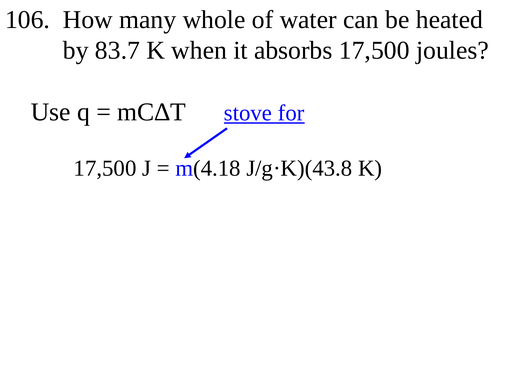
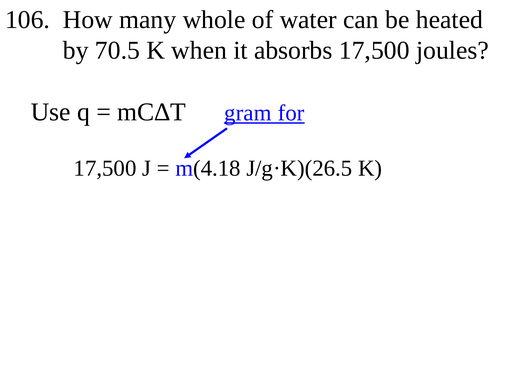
83.7: 83.7 -> 70.5
stove: stove -> gram
J/g·K)(43.8: J/g·K)(43.8 -> J/g·K)(26.5
